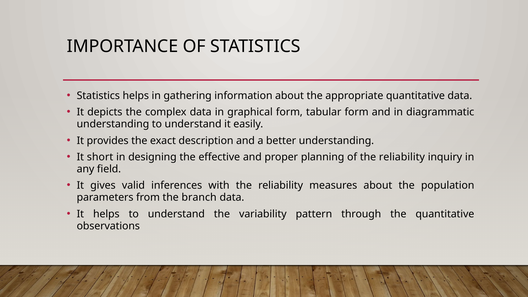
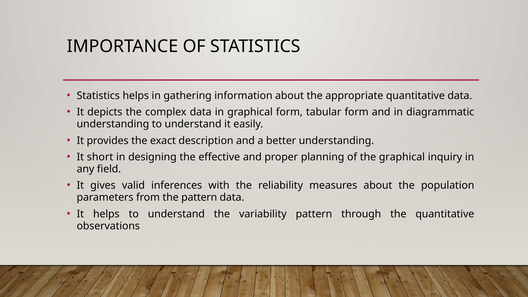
of the reliability: reliability -> graphical
the branch: branch -> pattern
